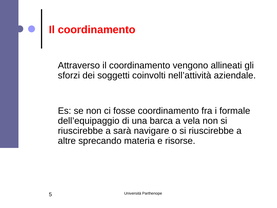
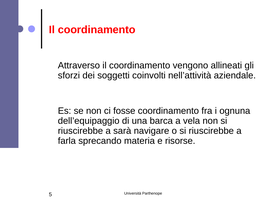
formale: formale -> ognuna
altre: altre -> farla
